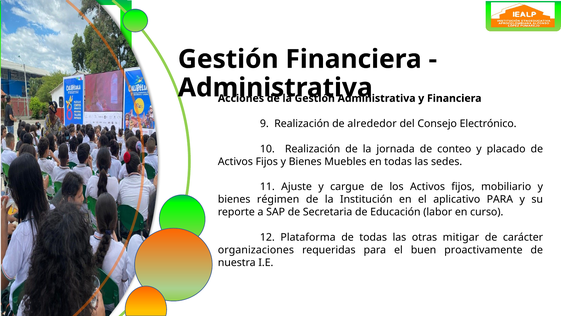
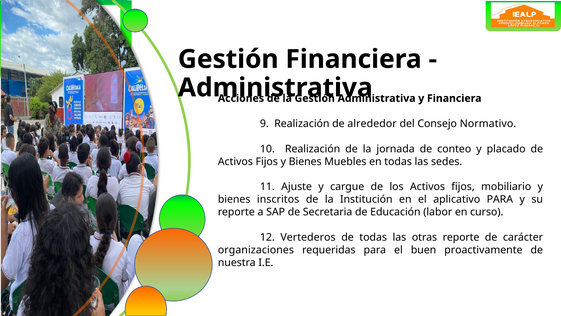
Electrónico: Electrónico -> Normativo
régimen: régimen -> inscritos
Plataforma: Plataforma -> Vertederos
otras mitigar: mitigar -> reporte
